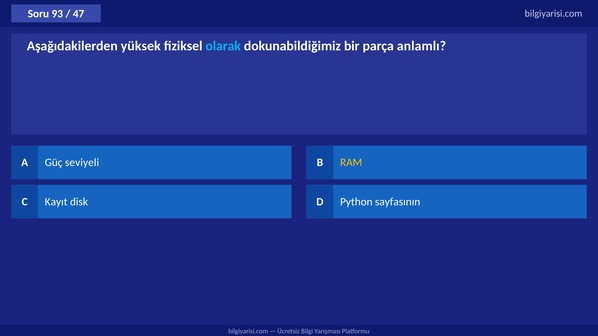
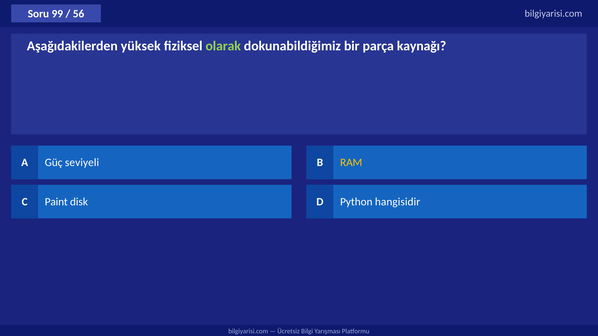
93: 93 -> 99
47: 47 -> 56
olarak colour: light blue -> light green
anlamlı: anlamlı -> kaynağı
Kayıt: Kayıt -> Paint
sayfasının: sayfasının -> hangisidir
